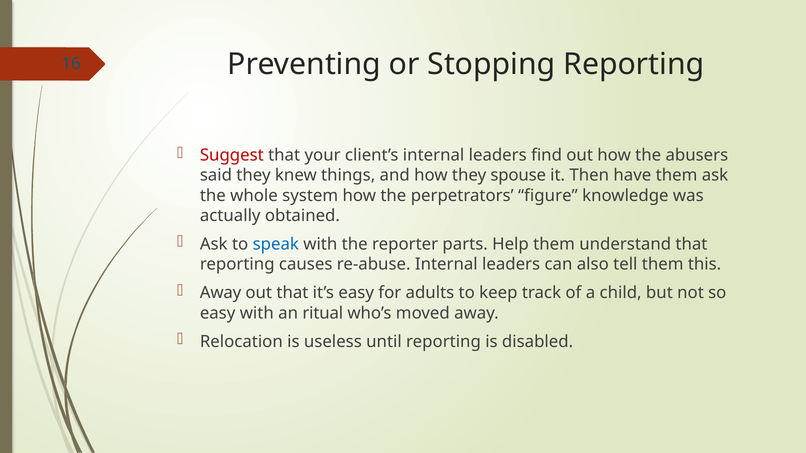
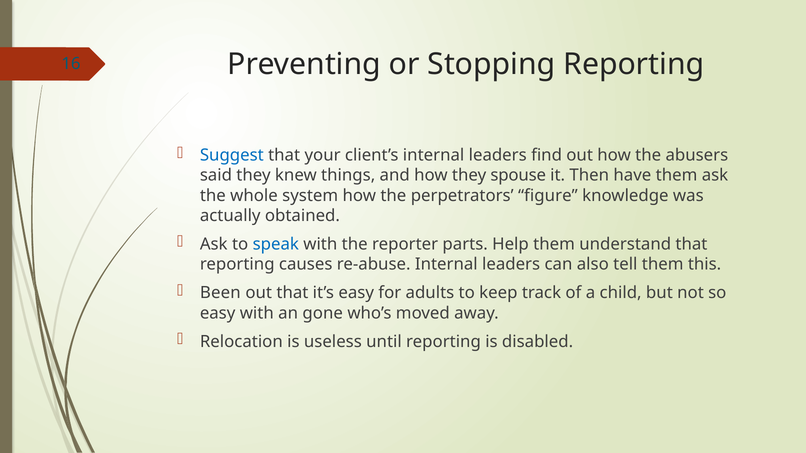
Suggest colour: red -> blue
Away at (221, 293): Away -> Been
ritual: ritual -> gone
